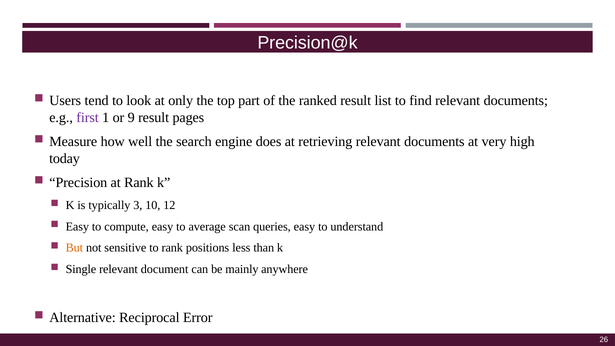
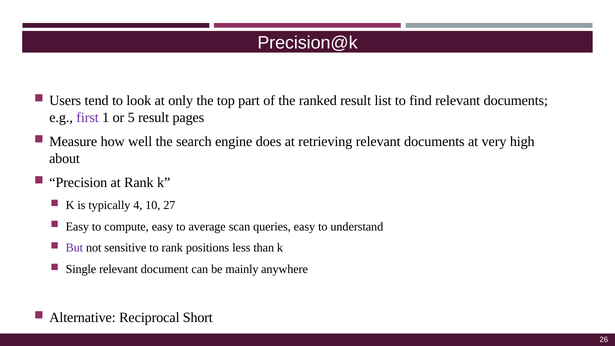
9: 9 -> 5
today: today -> about
3: 3 -> 4
12: 12 -> 27
But colour: orange -> purple
Error: Error -> Short
